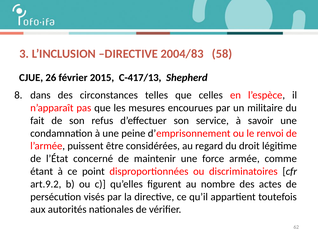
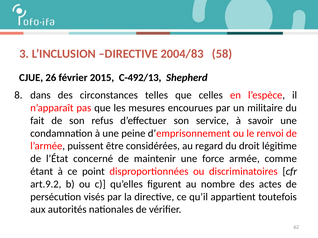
C-417/13: C-417/13 -> C-492/13
